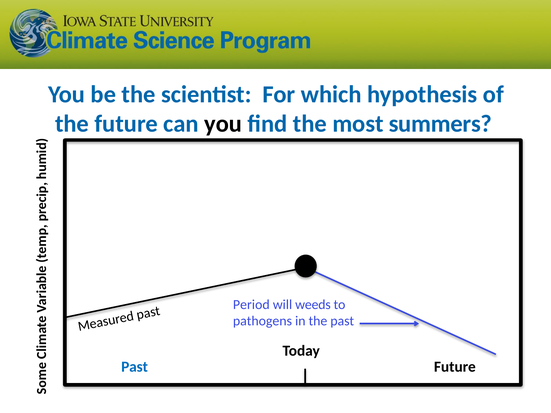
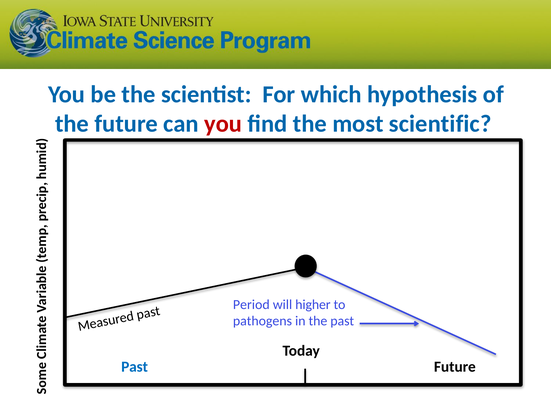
you at (223, 124) colour: black -> red
summers: summers -> scientific
weeds: weeds -> higher
